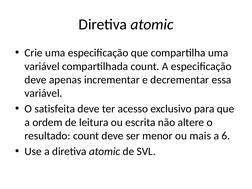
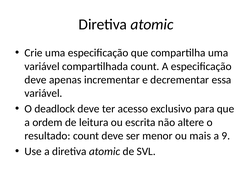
satisfeita: satisfeita -> deadlock
6: 6 -> 9
